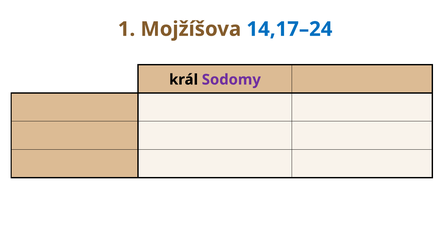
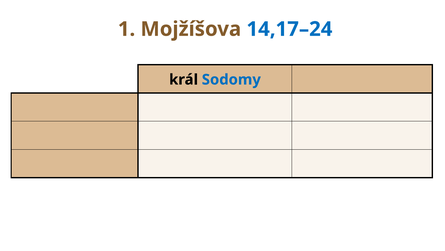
Sodomy colour: purple -> blue
